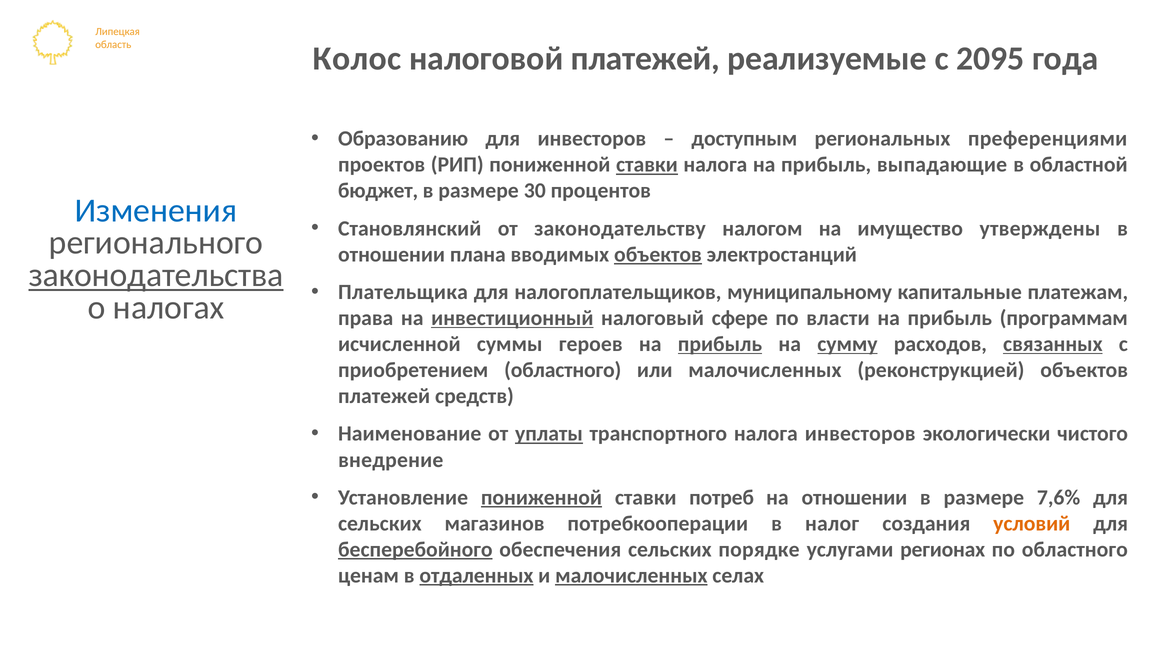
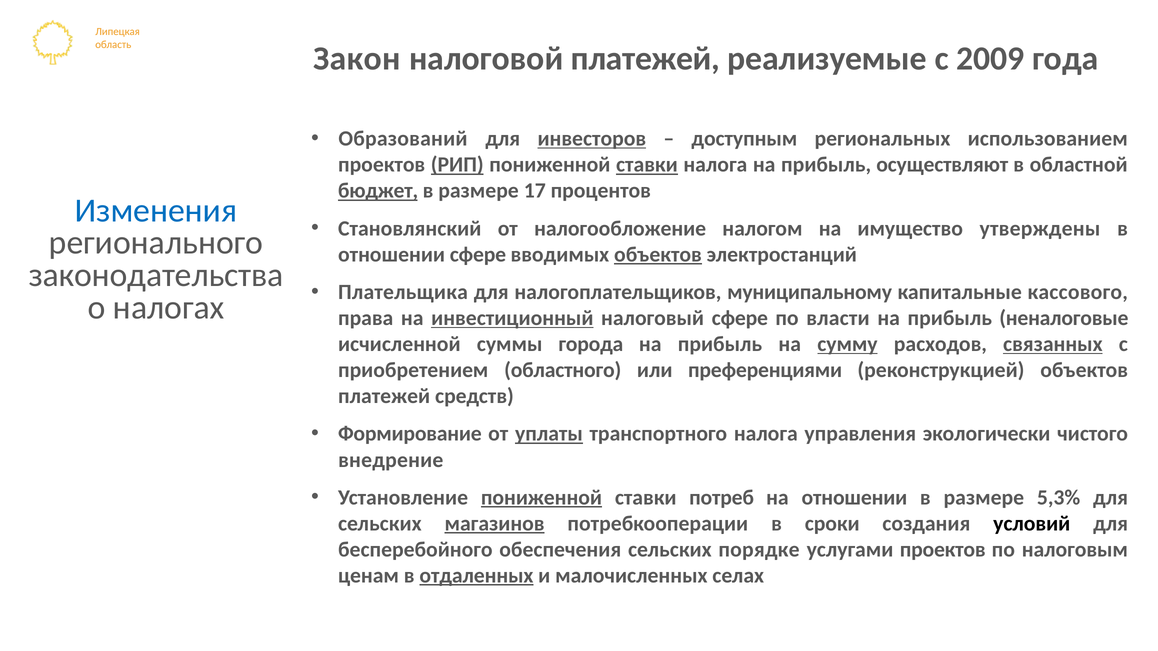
Колос: Колос -> Закон
2095: 2095 -> 2009
Образованию: Образованию -> Образований
инвесторов at (592, 139) underline: none -> present
преференциями: преференциями -> использованием
РИП underline: none -> present
выпадающие: выпадающие -> осуществляют
бюджет underline: none -> present
30: 30 -> 17
законодательству: законодательству -> налогообложение
отношении плана: плана -> сфере
законодательства underline: present -> none
платежам: платежам -> кассового
программам: программам -> неналоговые
героев: героев -> города
прибыль at (720, 344) underline: present -> none
или малочисленных: малочисленных -> преференциями
Наименование: Наименование -> Формирование
налога инвесторов: инвесторов -> управления
7,6%: 7,6% -> 5,3%
магазинов underline: none -> present
налог: налог -> сроки
условий colour: orange -> black
бесперебойного underline: present -> none
услугами регионах: регионах -> проектов
по областного: областного -> налоговым
малочисленных at (631, 576) underline: present -> none
